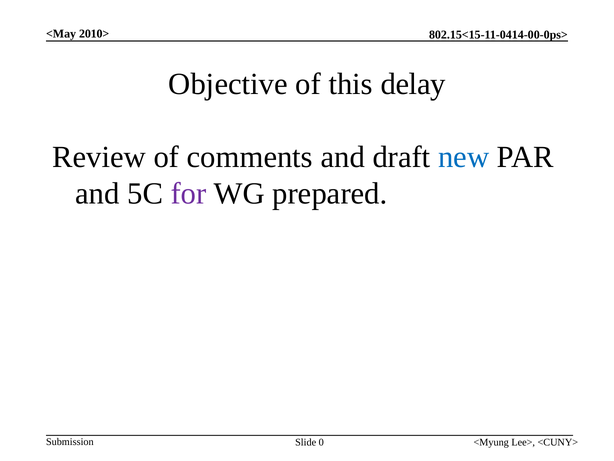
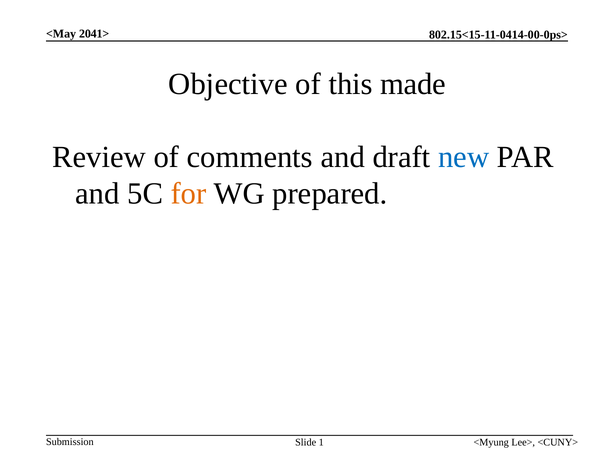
2010>: 2010> -> 2041>
delay: delay -> made
for colour: purple -> orange
0: 0 -> 1
